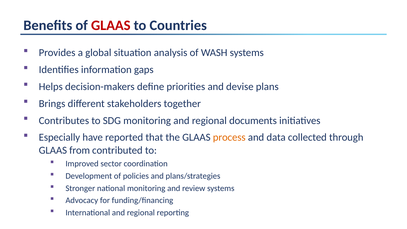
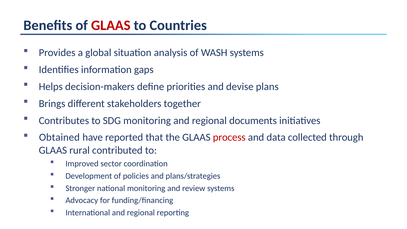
Especially: Especially -> Obtained
process colour: orange -> red
from: from -> rural
